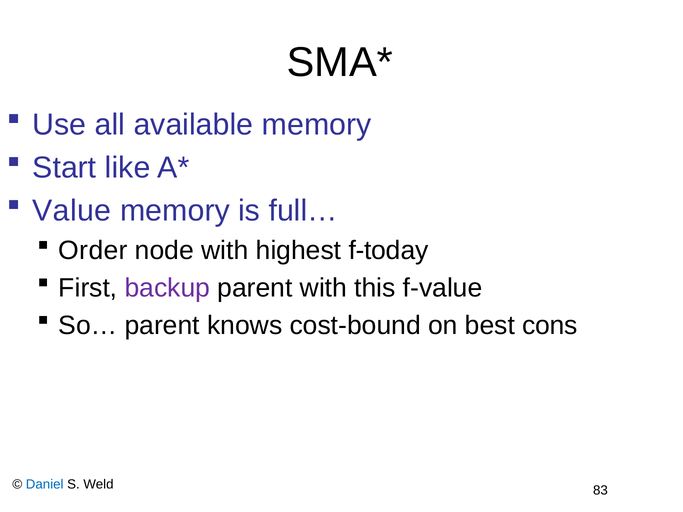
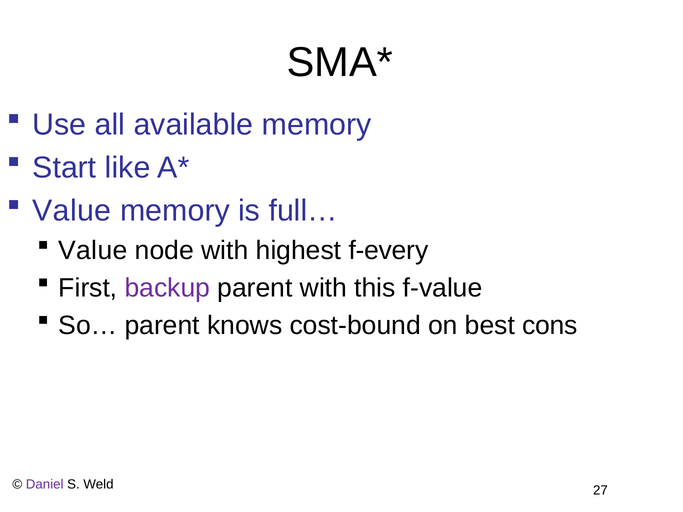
Order at (93, 250): Order -> Value
f-today: f-today -> f-every
Daniel colour: blue -> purple
83: 83 -> 27
